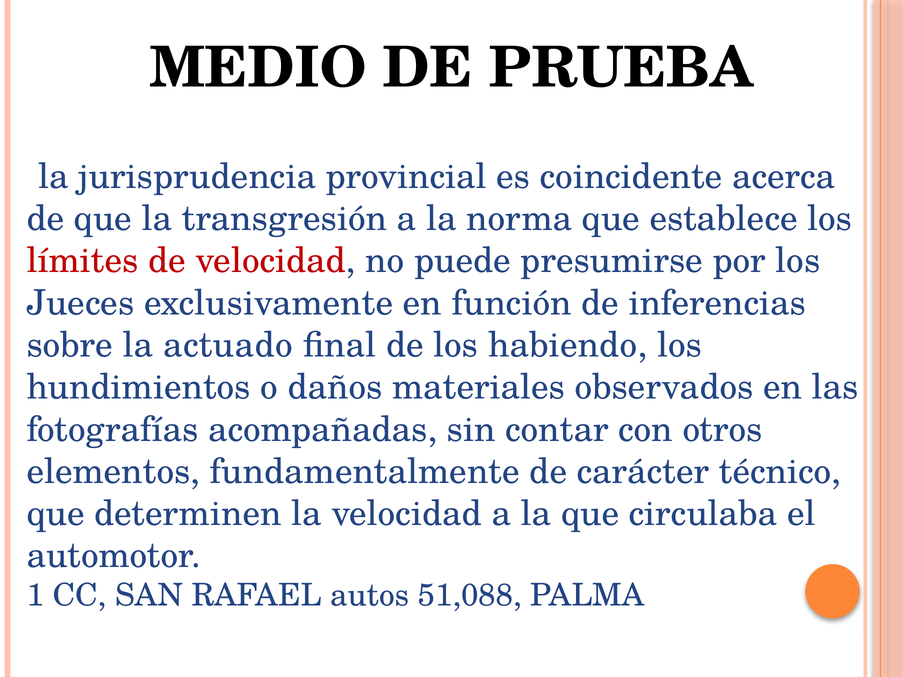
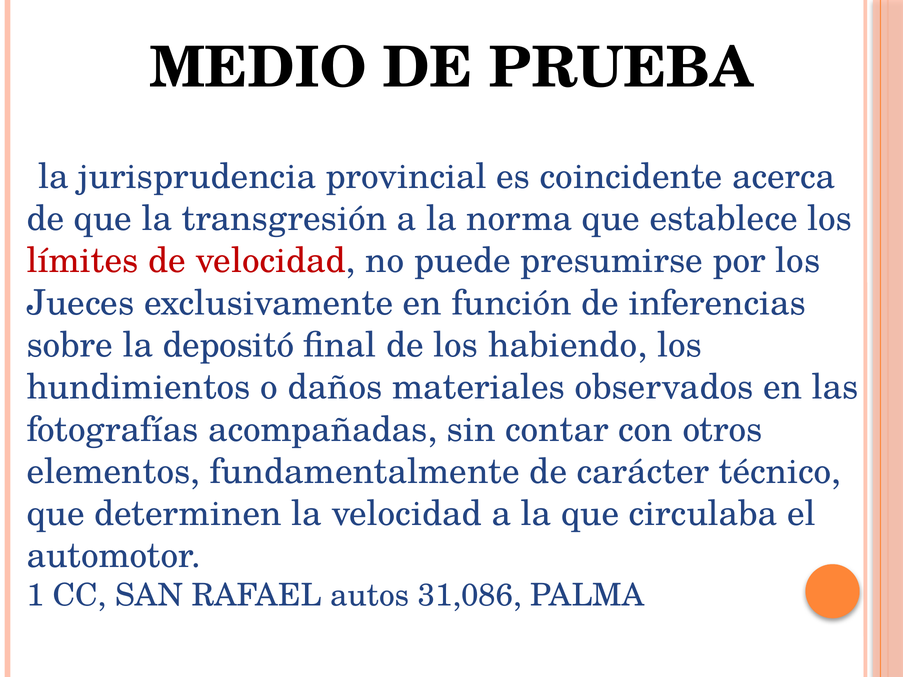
actuado: actuado -> depositó
51,088: 51,088 -> 31,086
